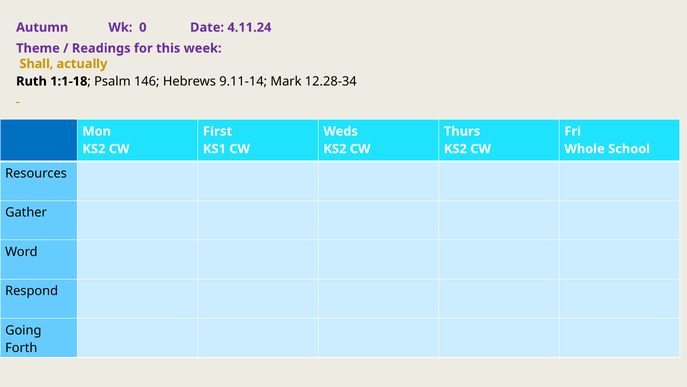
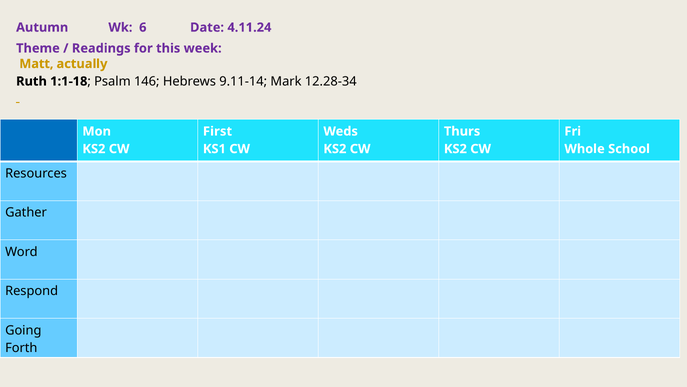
0: 0 -> 6
Shall: Shall -> Matt
